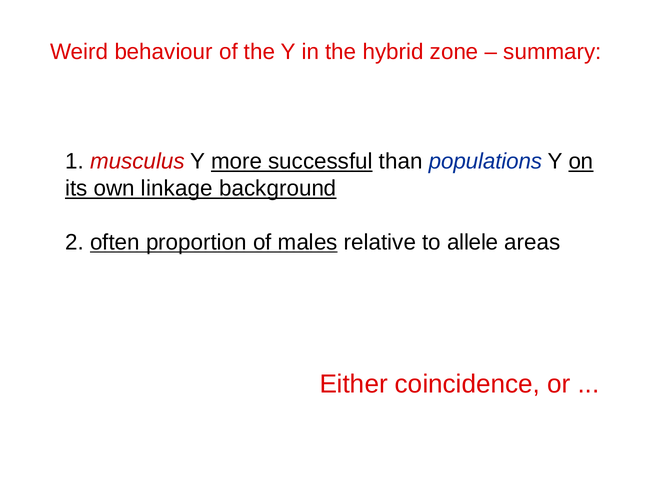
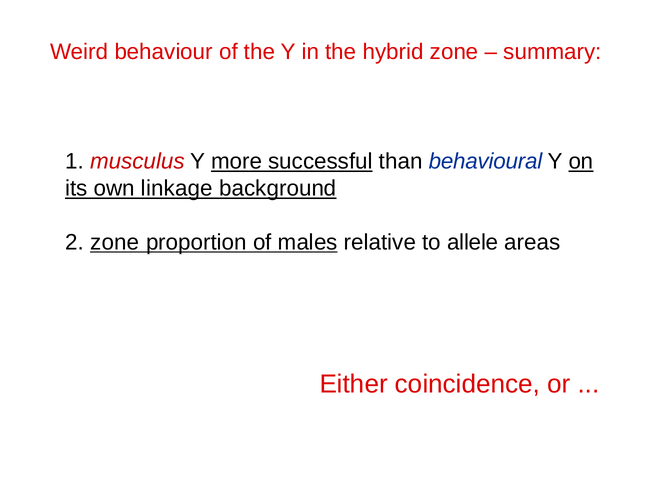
populations: populations -> behavioural
2 often: often -> zone
